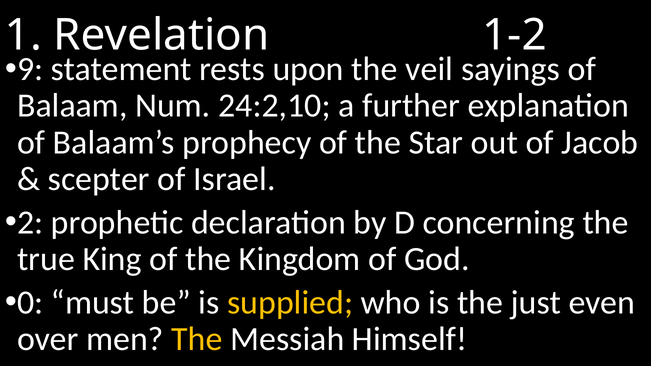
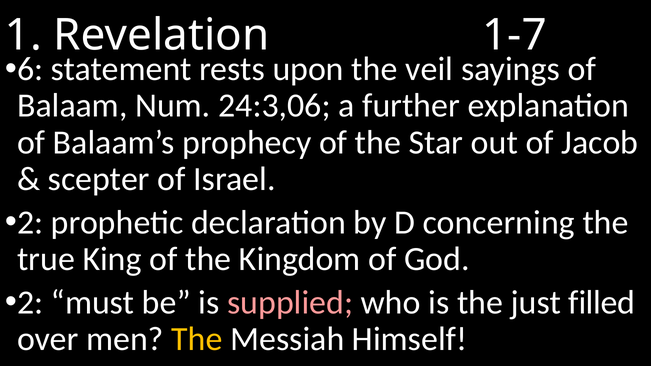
1-2: 1-2 -> 1-7
9: 9 -> 6
24:2,10: 24:2,10 -> 24:3,06
0 at (30, 303): 0 -> 2
supplied colour: yellow -> pink
even: even -> filled
